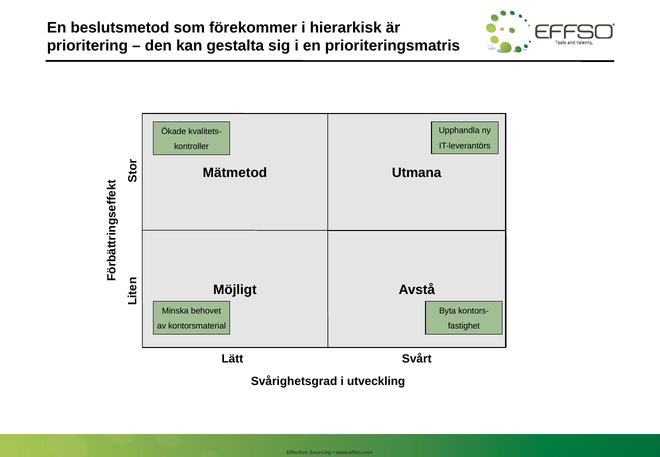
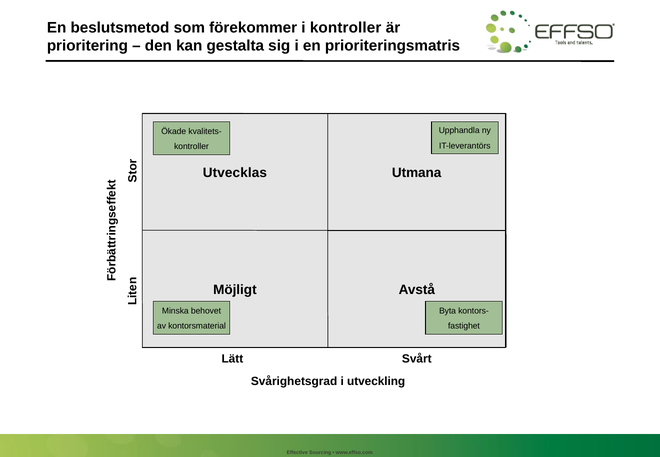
i hierarkisk: hierarkisk -> kontroller
Mätmetod: Mätmetod -> Utvecklas
